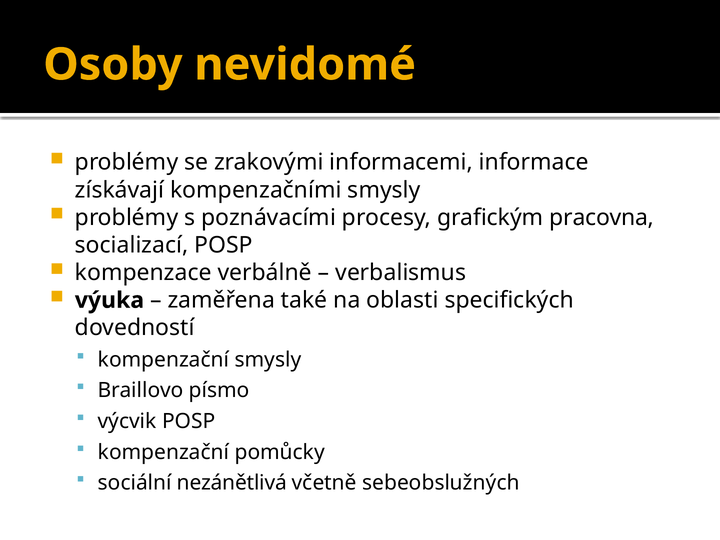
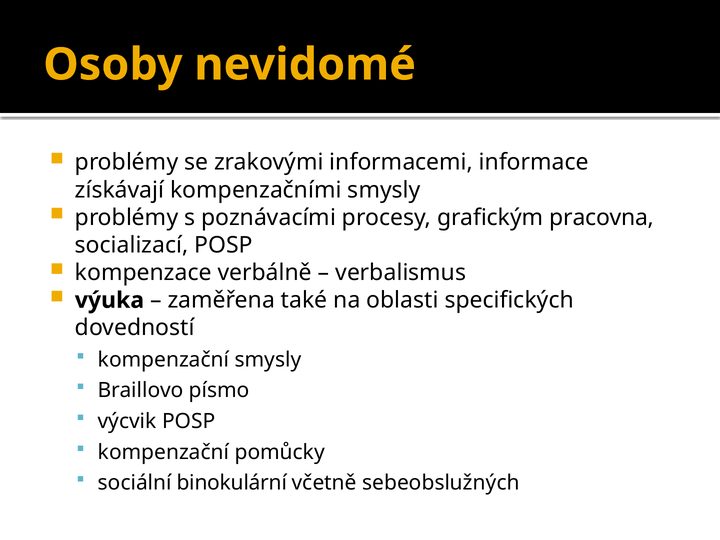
nezánětlivá: nezánětlivá -> binokulární
